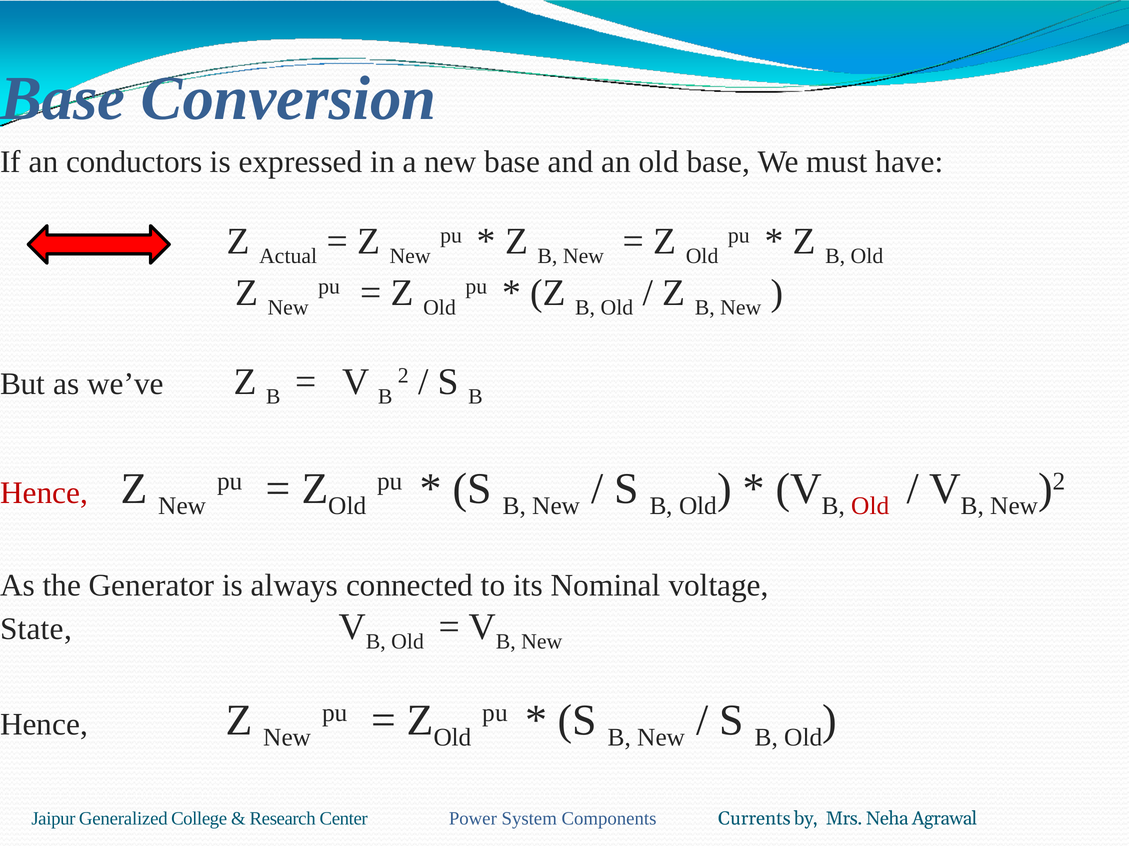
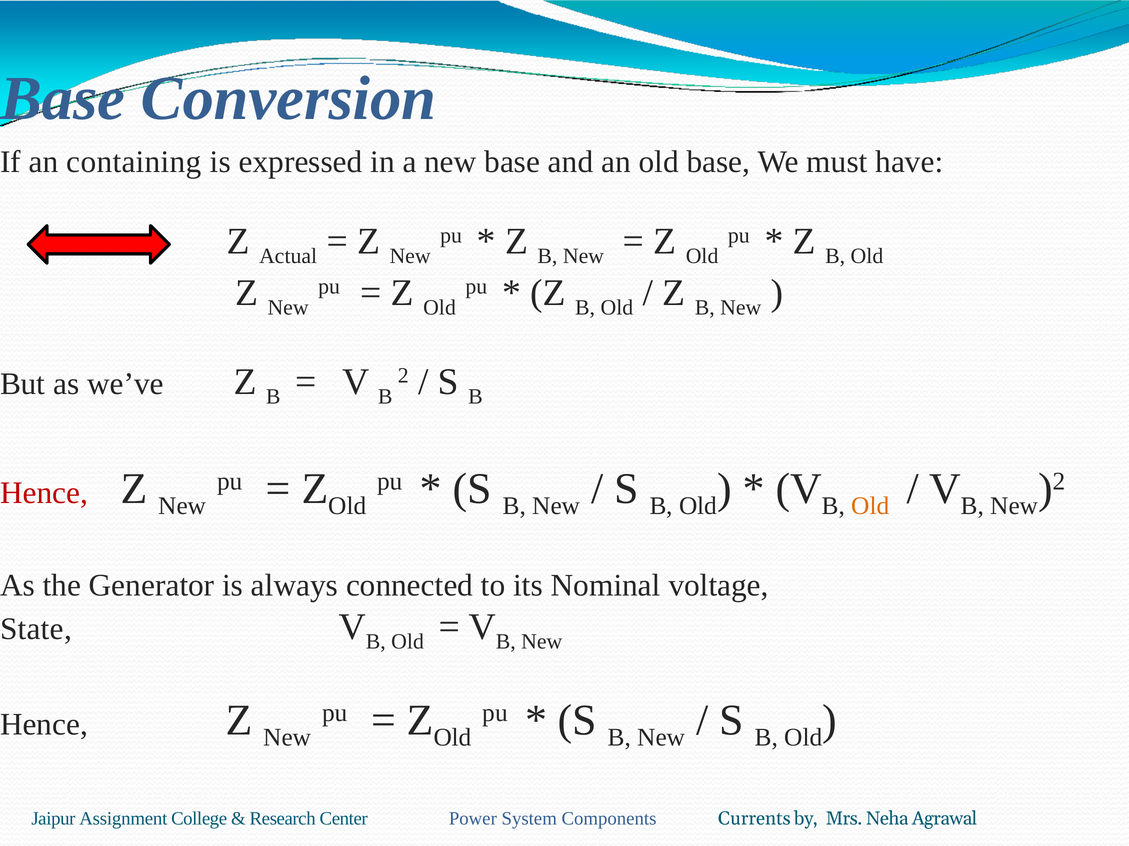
conductors: conductors -> containing
Old at (870, 506) colour: red -> orange
Generalized: Generalized -> Assignment
